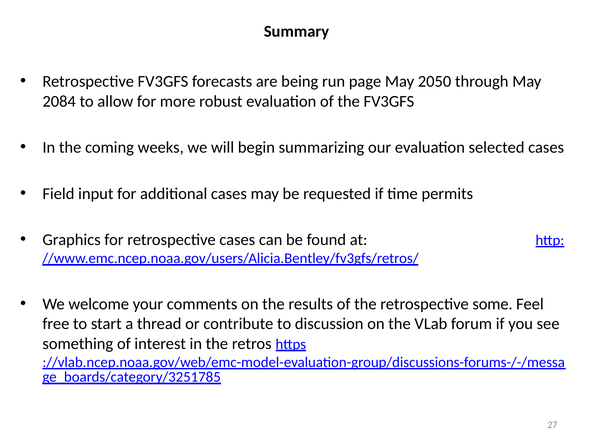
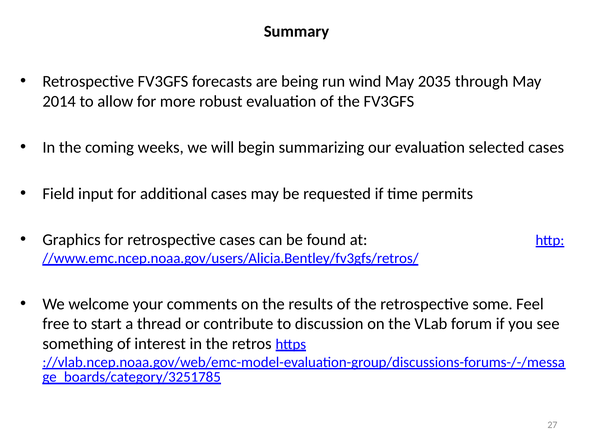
page: page -> wind
2050: 2050 -> 2035
2084: 2084 -> 2014
